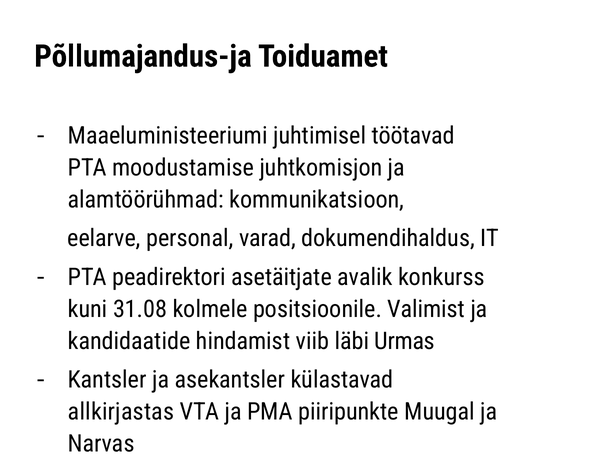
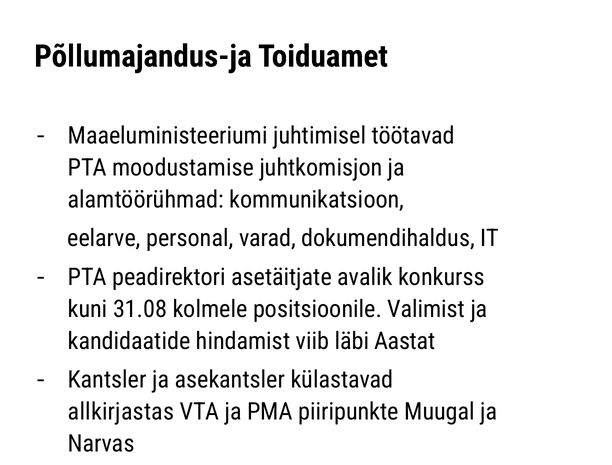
Urmas: Urmas -> Aastat
